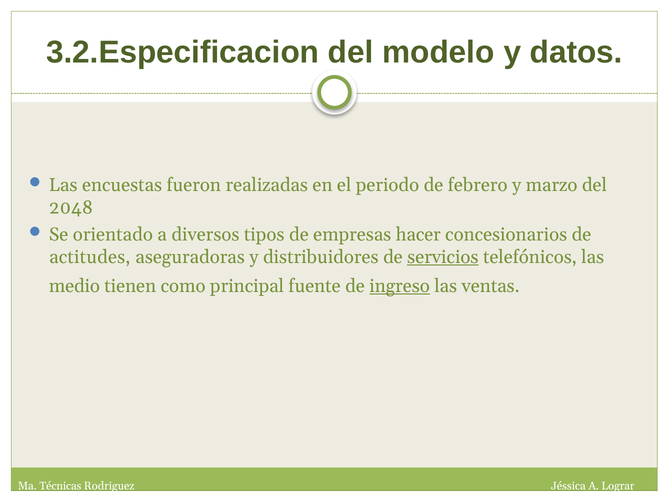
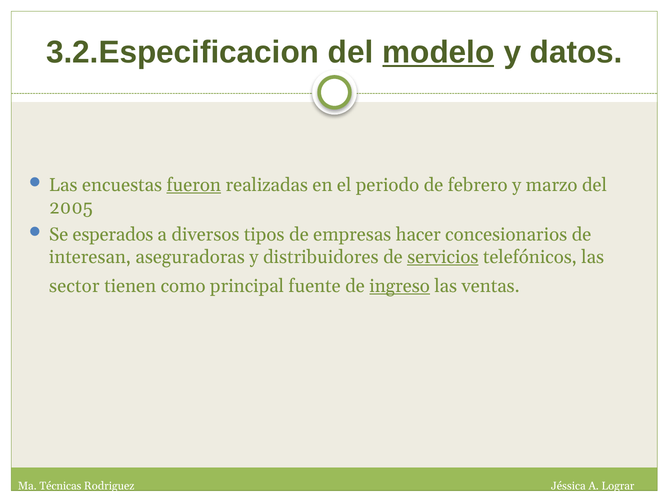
modelo underline: none -> present
fueron underline: none -> present
2048: 2048 -> 2005
orientado: orientado -> esperados
actitudes: actitudes -> interesan
medio: medio -> sector
